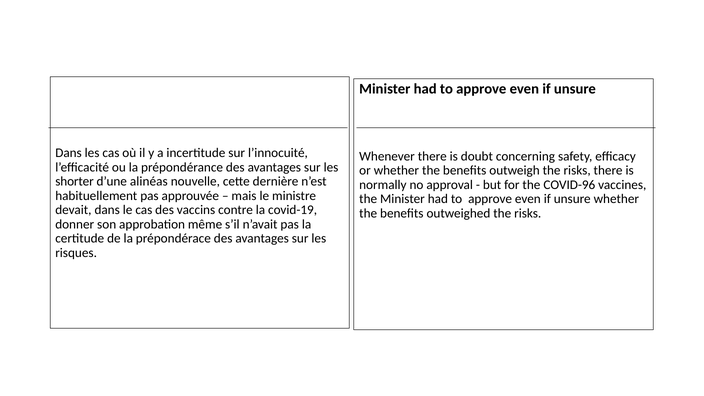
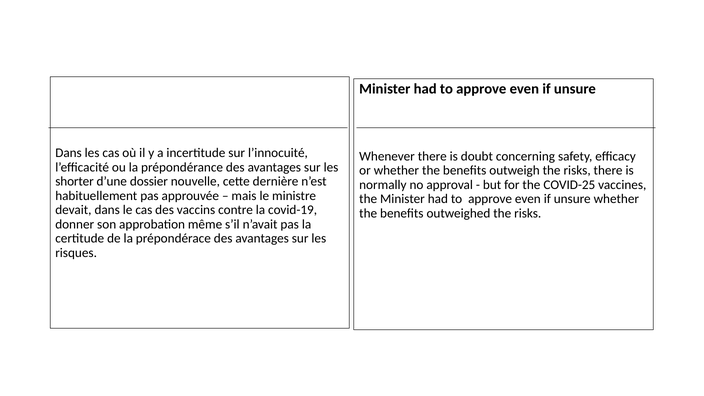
alinéas: alinéas -> dossier
COVID-96: COVID-96 -> COVID-25
